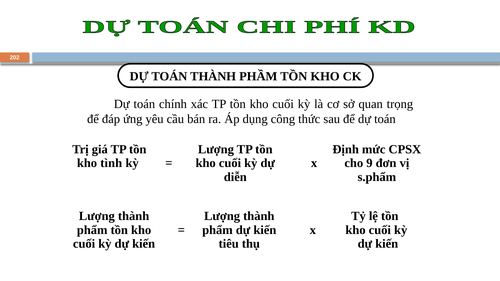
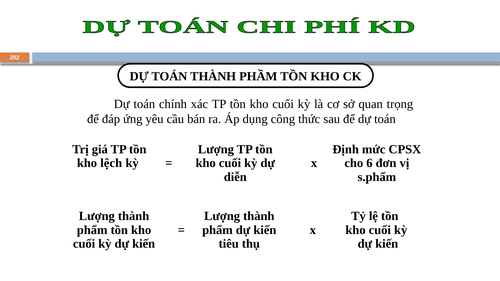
tình: tình -> lệch
9: 9 -> 6
